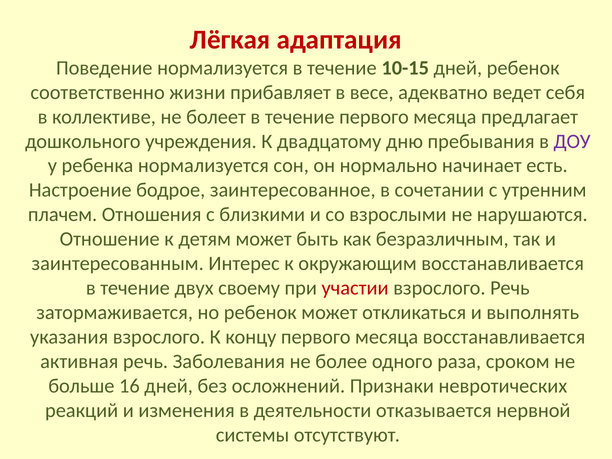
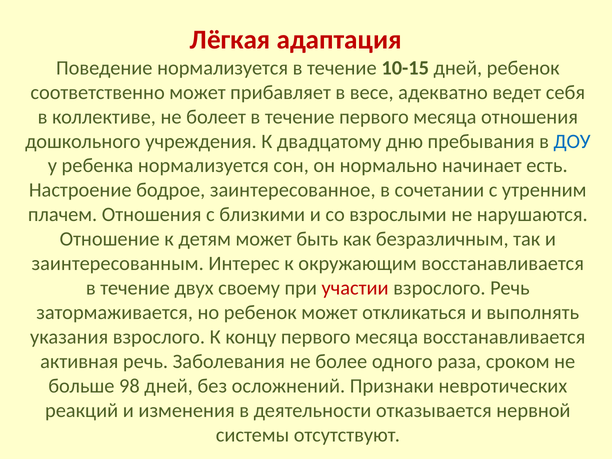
соответственно жизни: жизни -> может
месяца предлагает: предлагает -> отношения
ДОУ colour: purple -> blue
16: 16 -> 98
